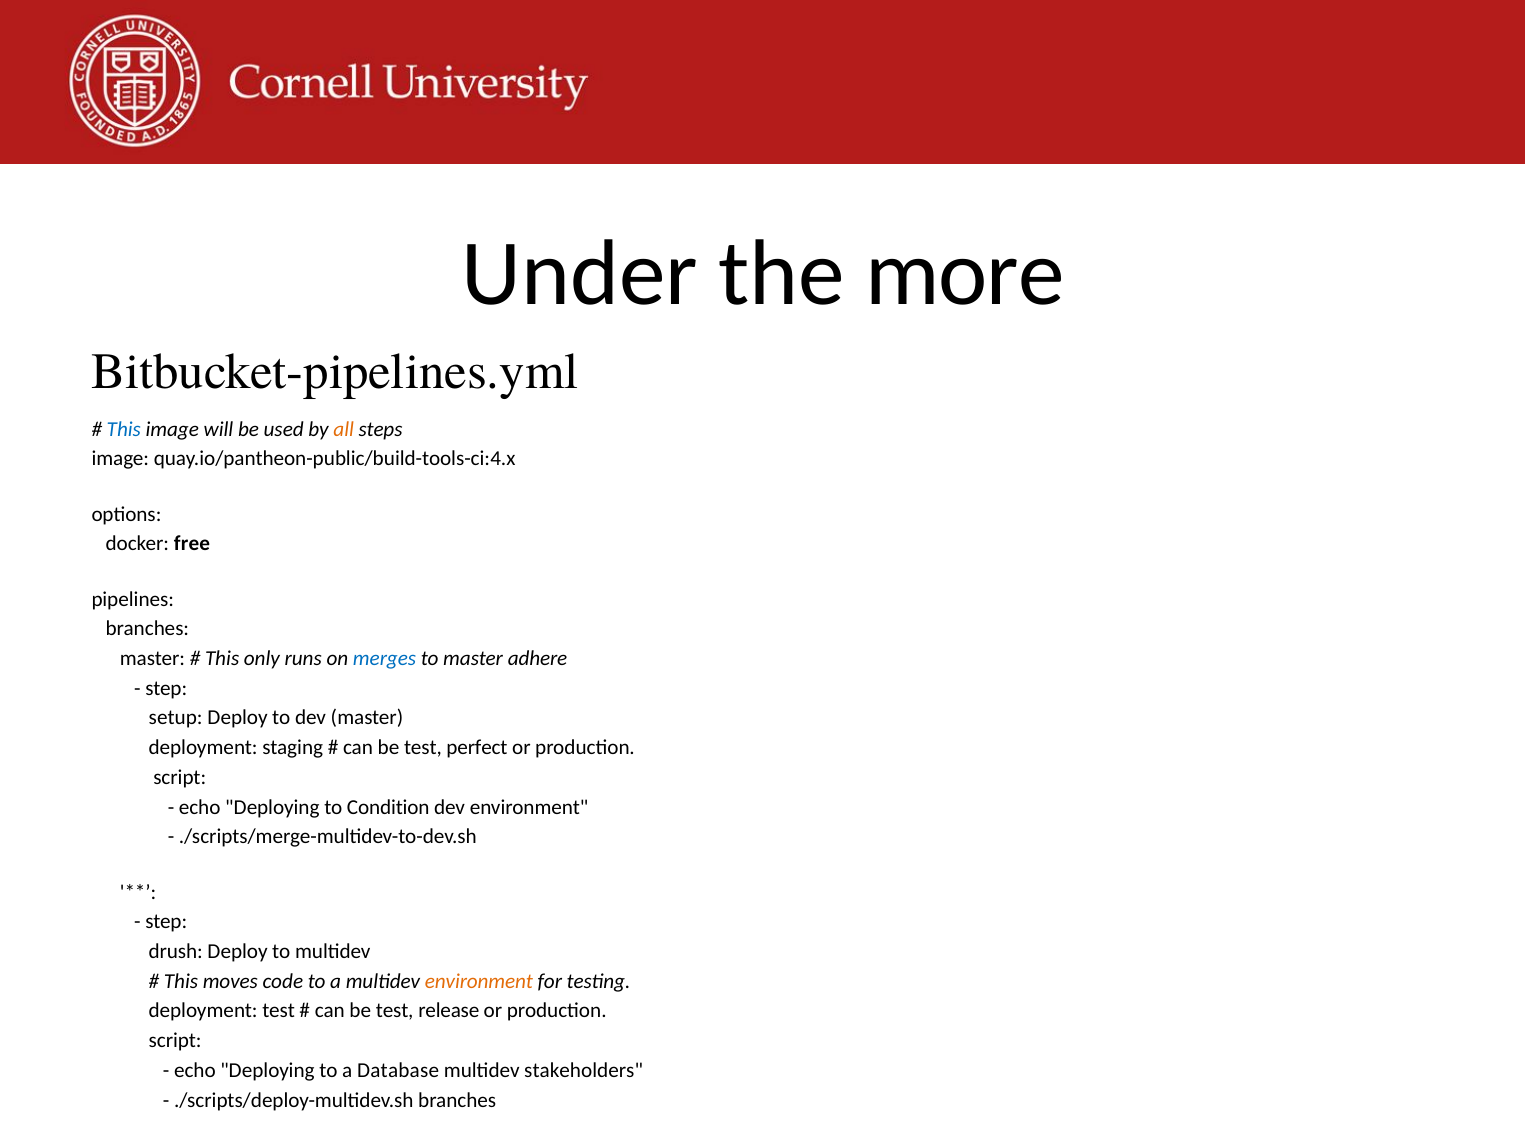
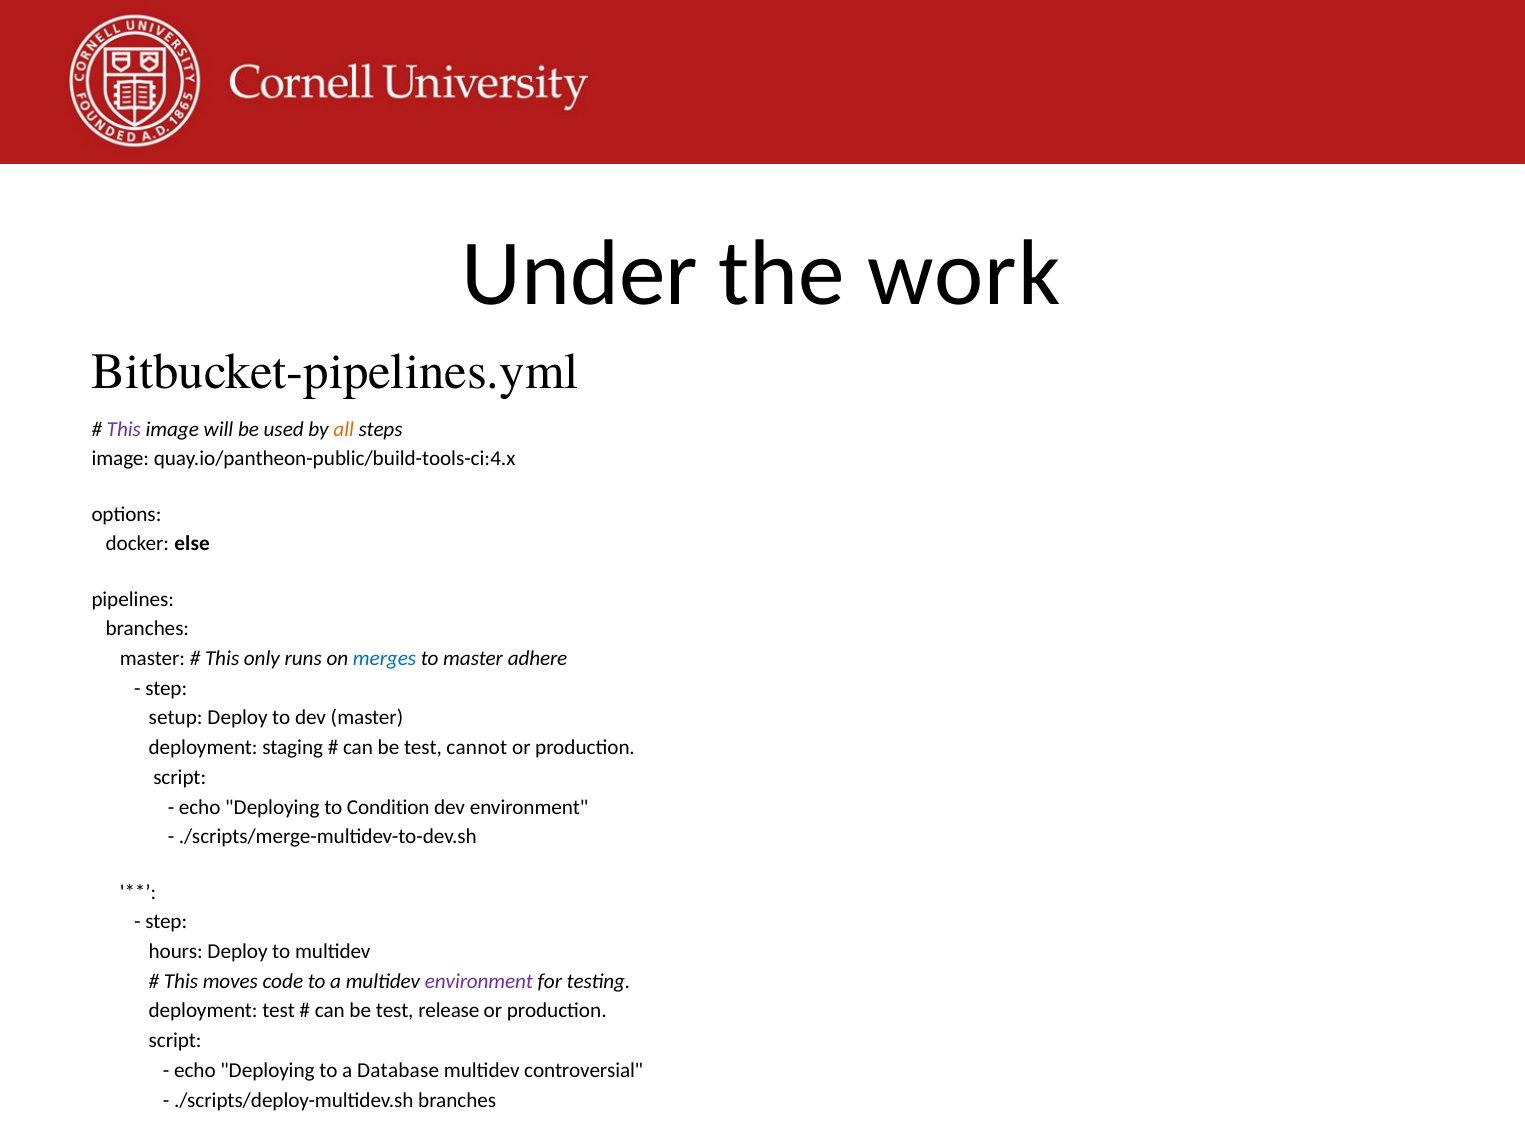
more: more -> work
This at (124, 429) colour: blue -> purple
free: free -> else
perfect: perfect -> cannot
drush: drush -> hours
environment at (479, 981) colour: orange -> purple
stakeholders: stakeholders -> controversial
